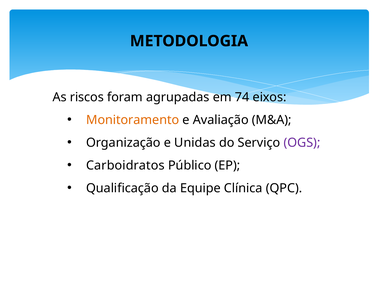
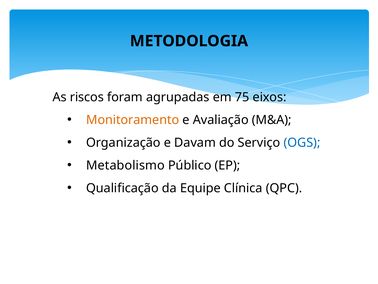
74: 74 -> 75
Unidas: Unidas -> Davam
OGS colour: purple -> blue
Carboidratos: Carboidratos -> Metabolismo
